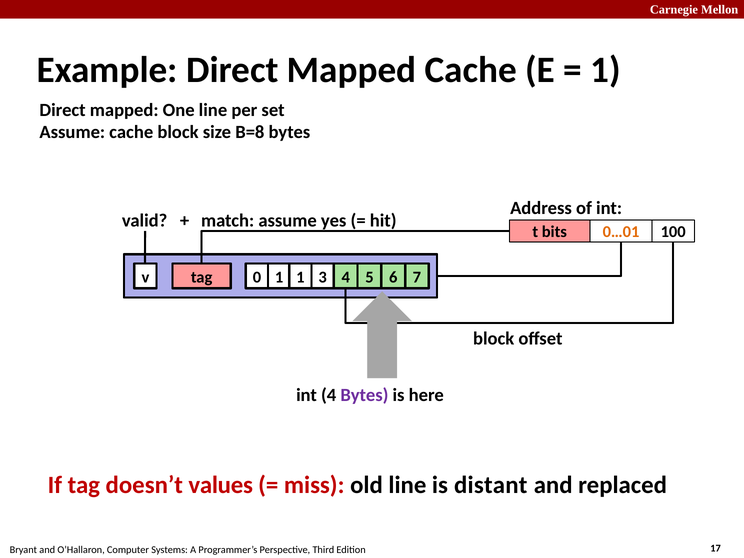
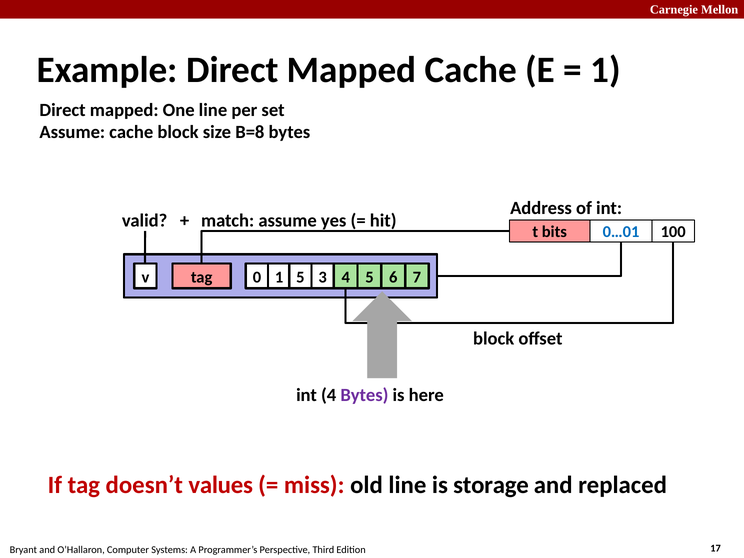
0…01 colour: orange -> blue
1 1: 1 -> 5
distant: distant -> storage
